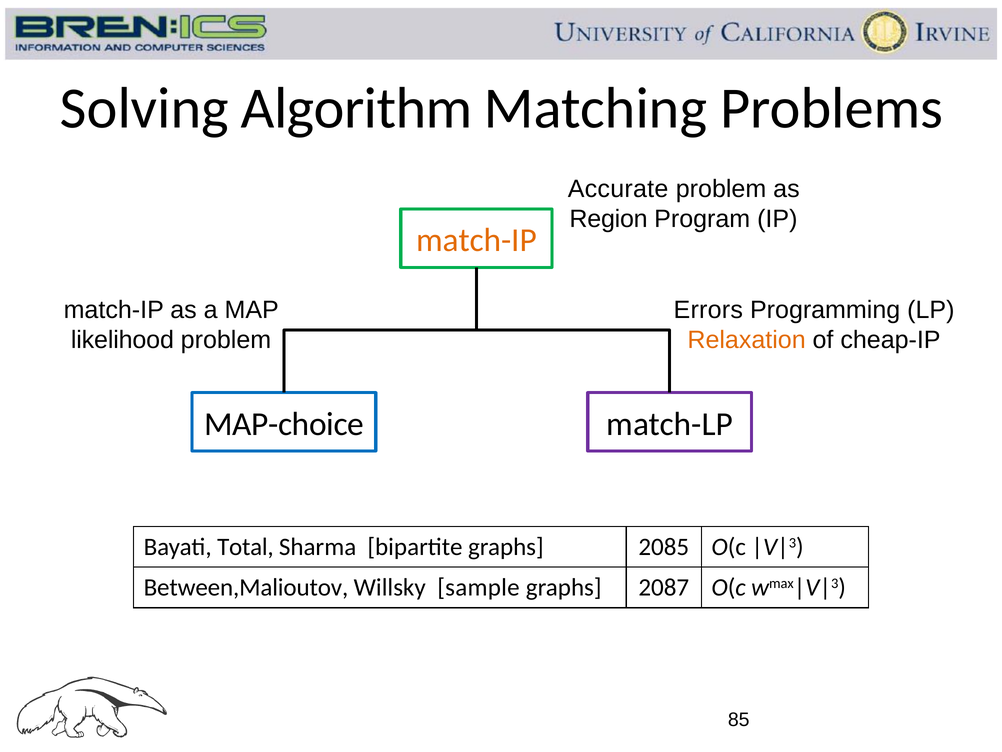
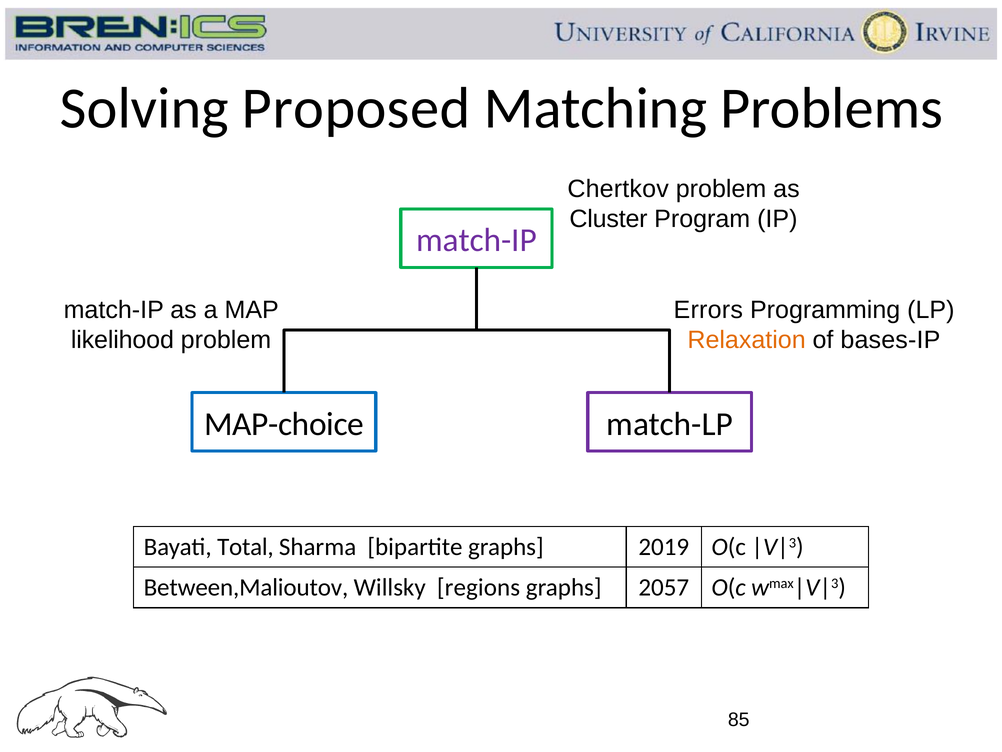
Algorithm: Algorithm -> Proposed
Accurate: Accurate -> Chertkov
Region: Region -> Cluster
match-IP at (476, 240) colour: orange -> purple
cheap-IP: cheap-IP -> bases-IP
2085: 2085 -> 2019
sample: sample -> regions
2087: 2087 -> 2057
